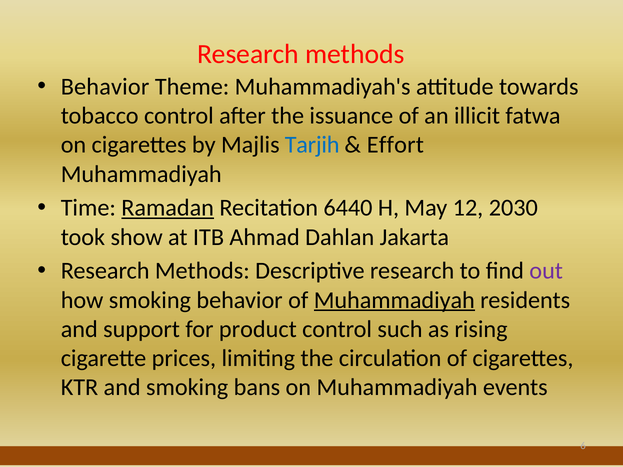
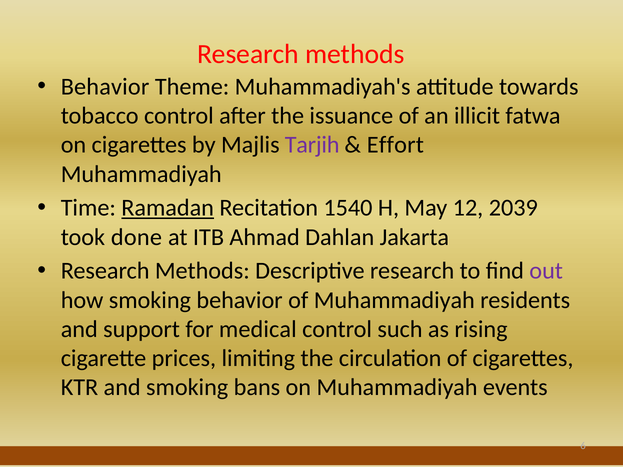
Tarjih colour: blue -> purple
6440: 6440 -> 1540
2030: 2030 -> 2039
show: show -> done
Muhammadiyah at (394, 300) underline: present -> none
product: product -> medical
